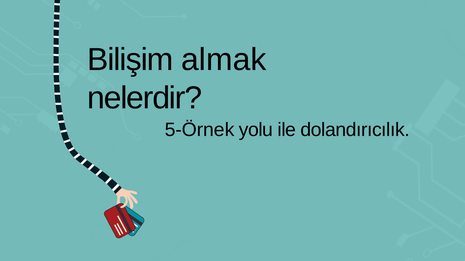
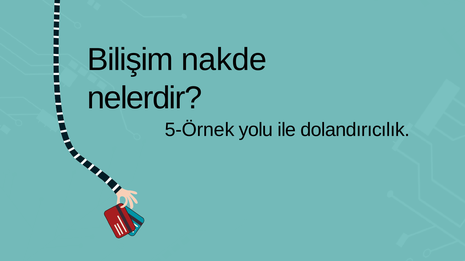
almak: almak -> nakde
